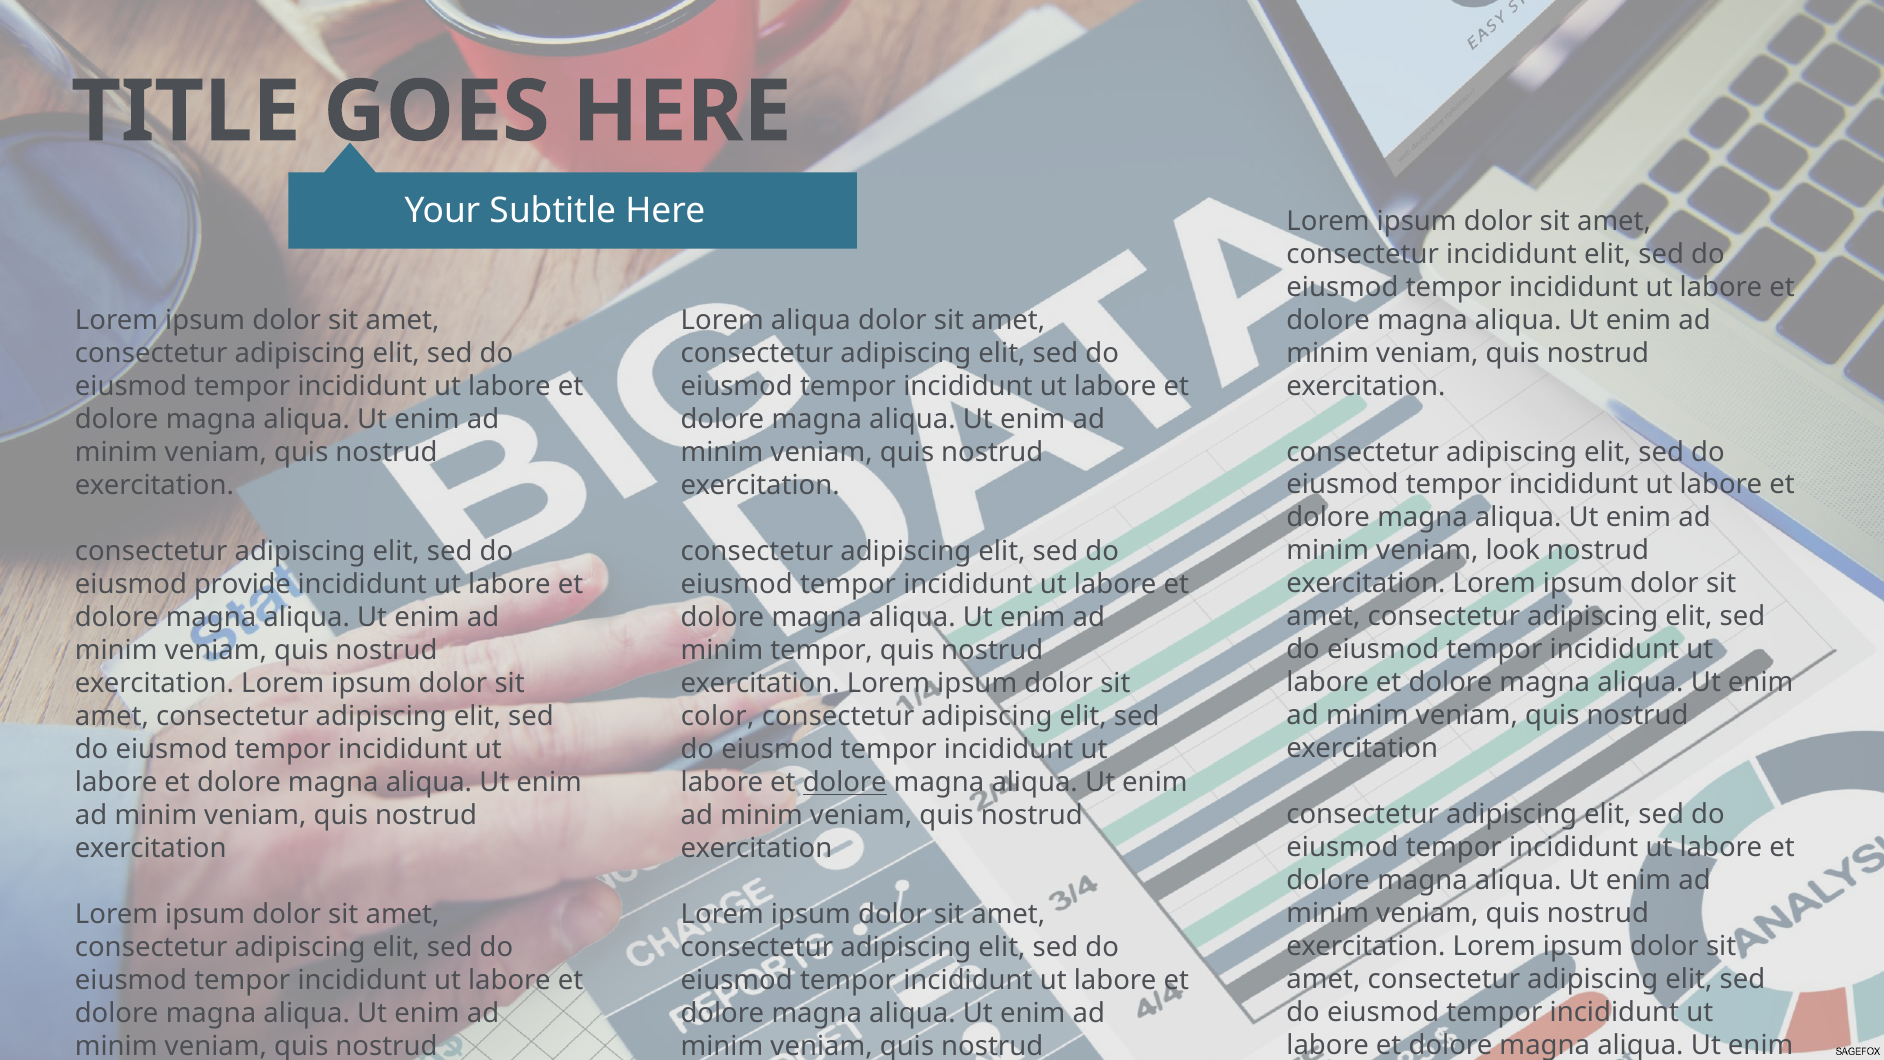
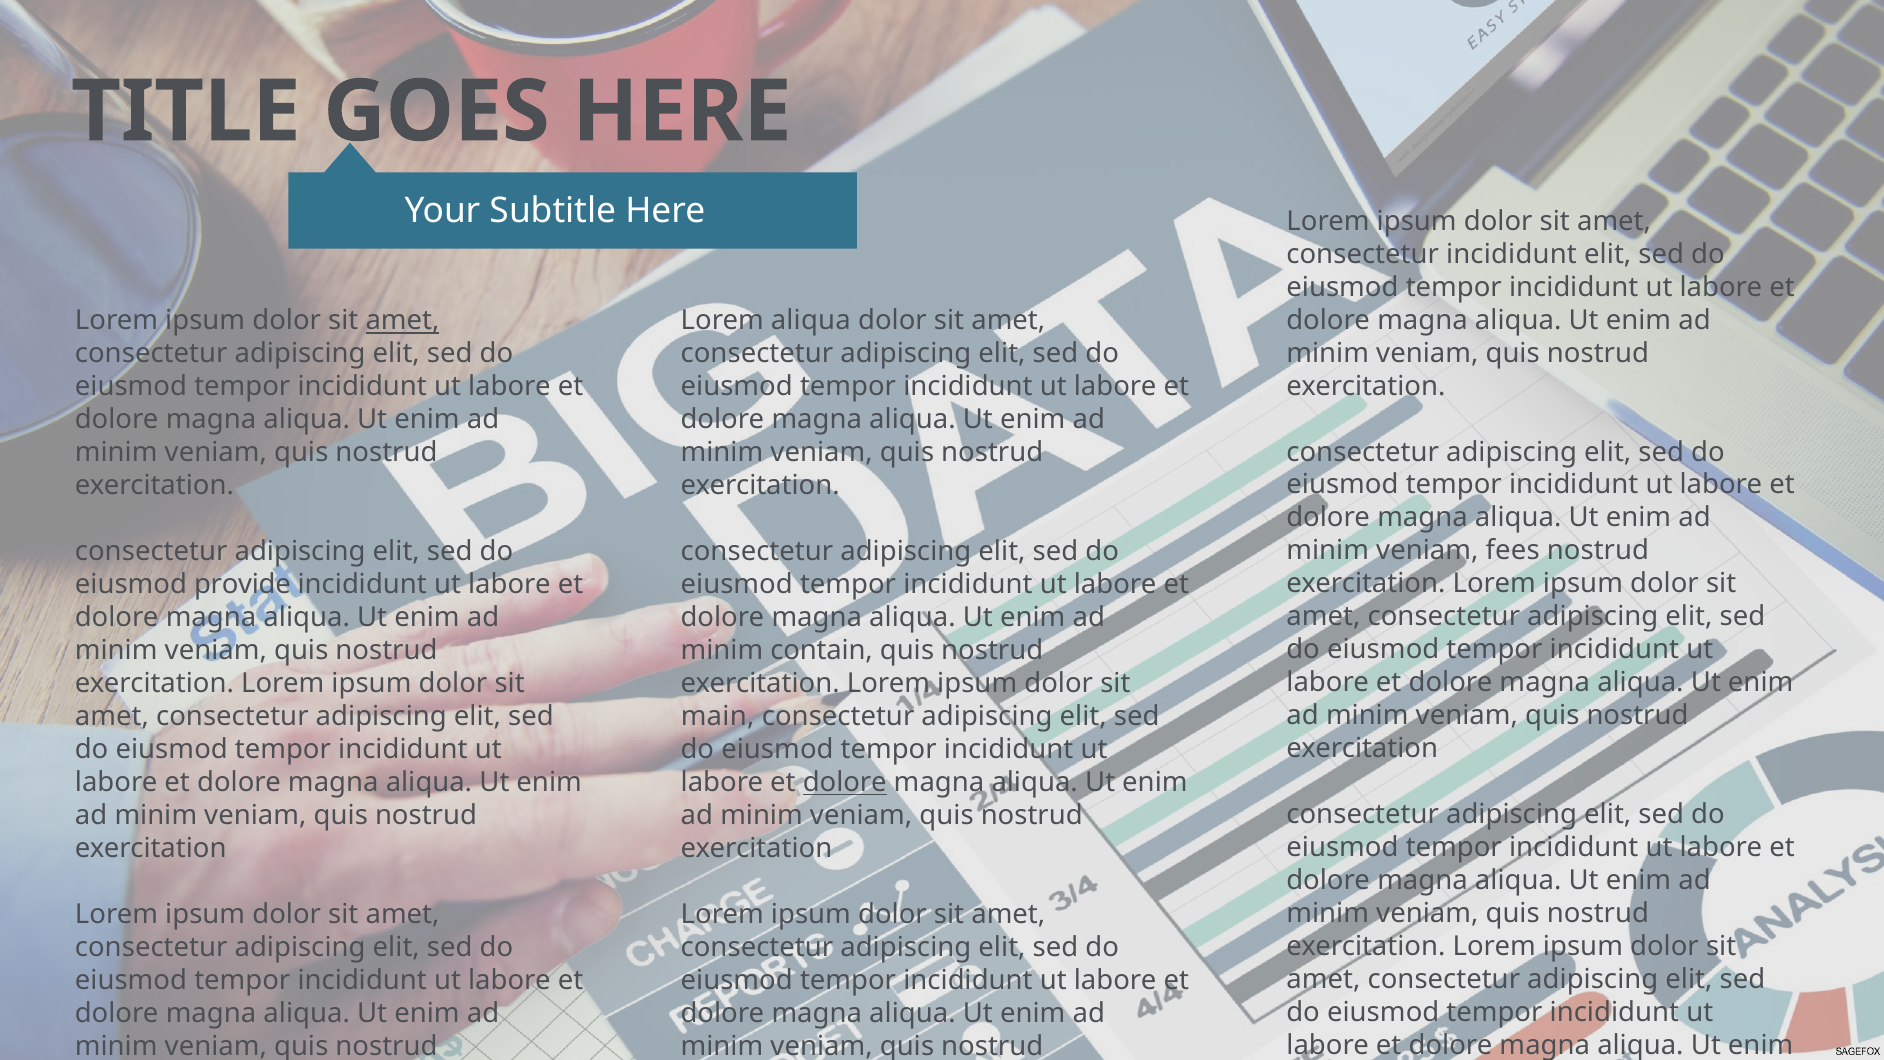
amet at (403, 321) underline: none -> present
look: look -> fees
minim tempor: tempor -> contain
color: color -> main
